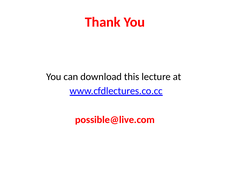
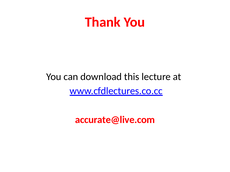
possible@live.com: possible@live.com -> accurate@live.com
